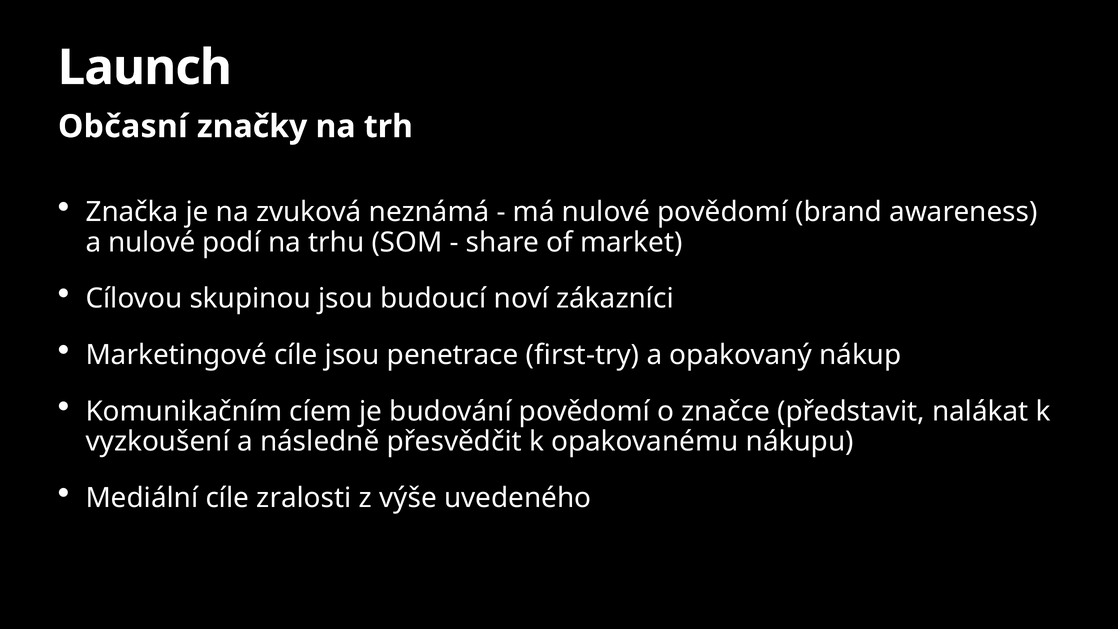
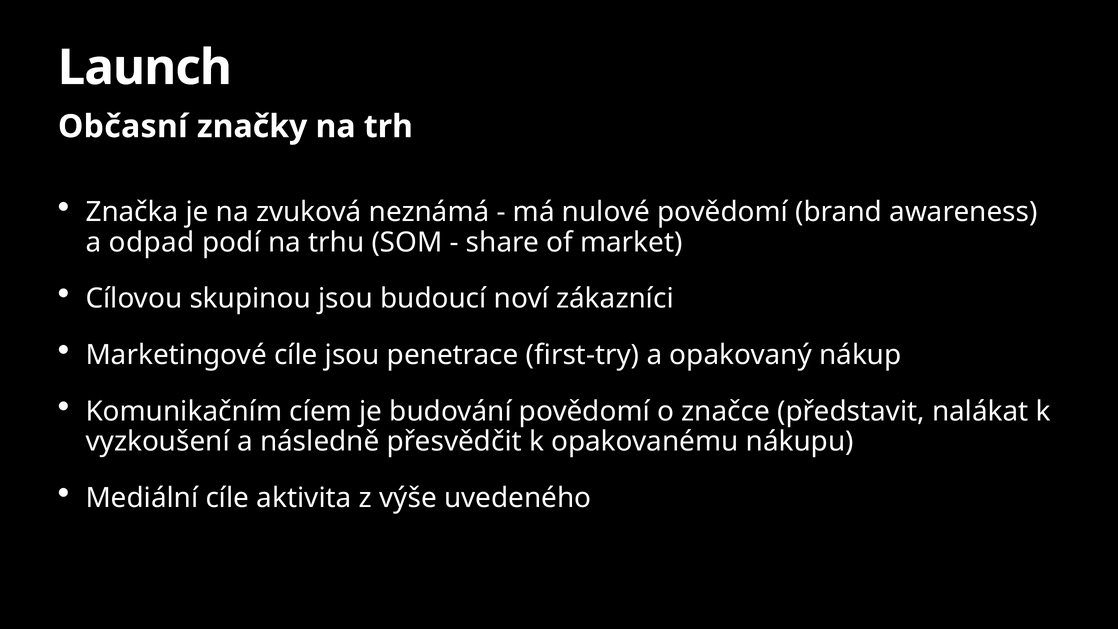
a nulové: nulové -> odpad
zralosti: zralosti -> aktivita
